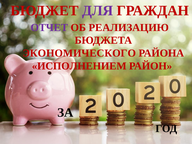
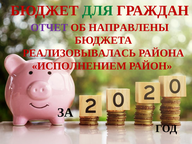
ДЛЯ colour: purple -> green
РЕАЛИЗАЦИЮ: РЕАЛИЗАЦИЮ -> НАПРАВЛЕНЫ
ЭКОНОМИЧЕСКОГО: ЭКОНОМИЧЕСКОГО -> РЕАЛИЗОВЫВАЛАСЬ
